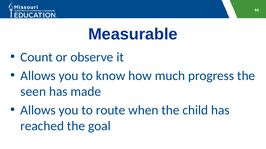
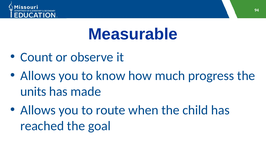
seen: seen -> units
